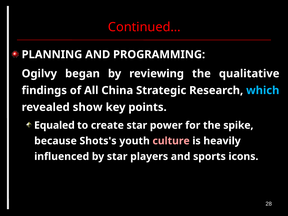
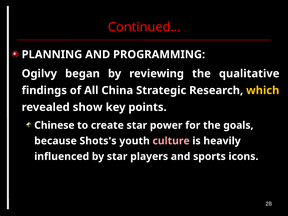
which colour: light blue -> yellow
Equaled: Equaled -> Chinese
spike: spike -> goals
